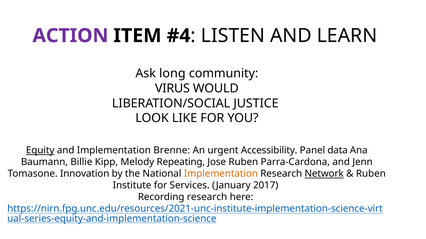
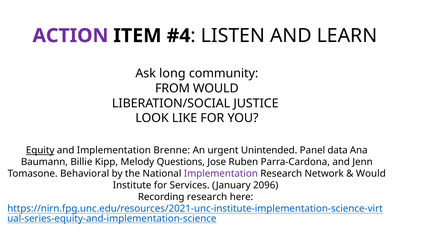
VIRUS: VIRUS -> FROM
Accessibility: Accessibility -> Unintended
Repeating: Repeating -> Questions
Innovation: Innovation -> Behavioral
Implementation at (221, 174) colour: orange -> purple
Network underline: present -> none
Ruben at (371, 174): Ruben -> Would
2017: 2017 -> 2096
